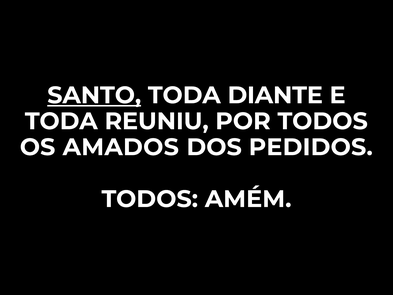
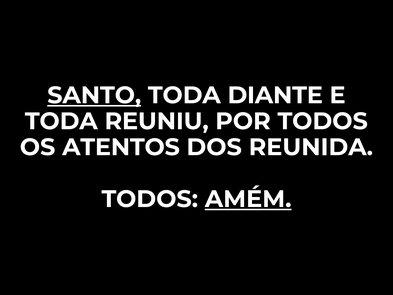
AMADOS: AMADOS -> ATENTOS
PEDIDOS: PEDIDOS -> REUNIDA
AMÉM underline: none -> present
